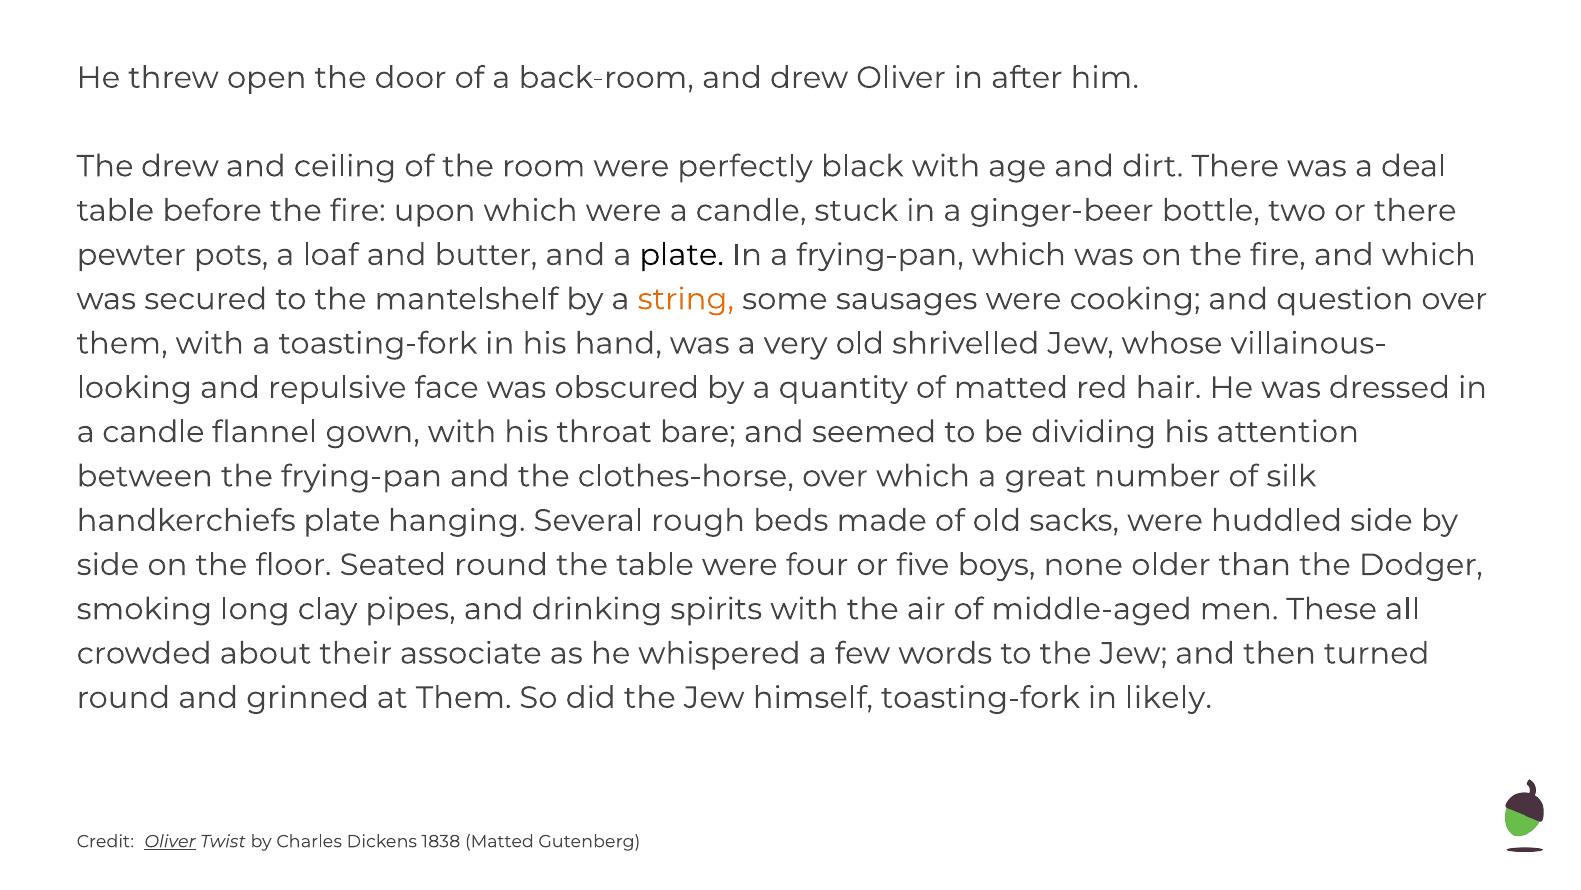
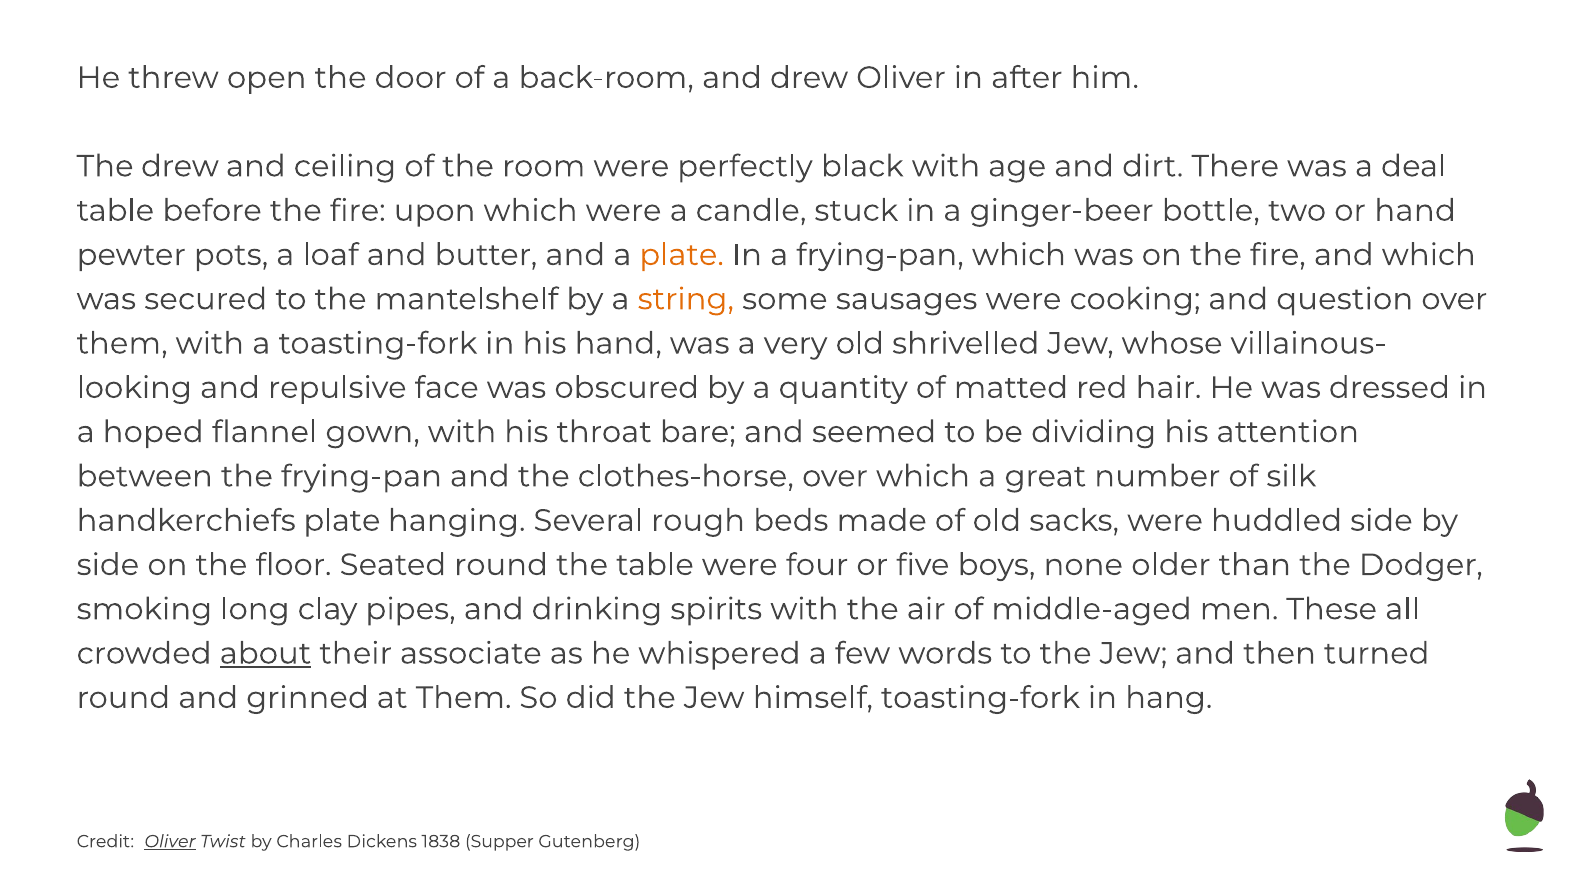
or there: there -> hand
plate at (682, 255) colour: black -> orange
candle at (153, 432): candle -> hoped
about underline: none -> present
likely: likely -> hang
1838 Matted: Matted -> Supper
